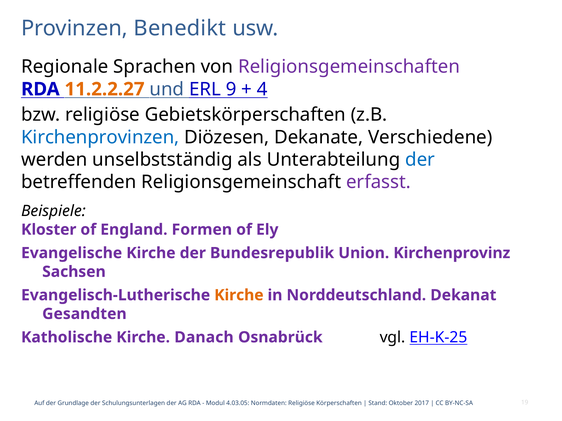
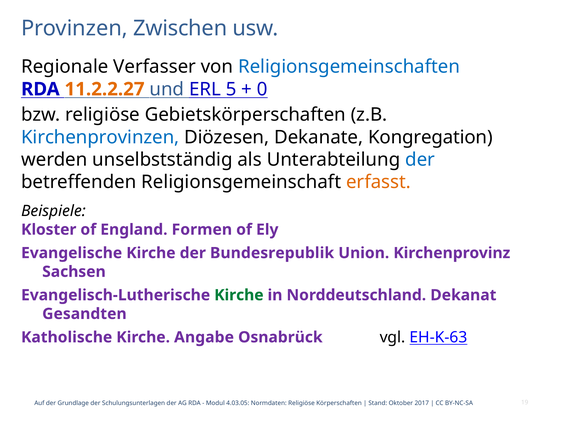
Benedikt: Benedikt -> Zwischen
Sprachen: Sprachen -> Verfasser
Religionsgemeinschaften colour: purple -> blue
9: 9 -> 5
4: 4 -> 0
Verschiedene: Verschiedene -> Kongregation
erfasst colour: purple -> orange
Kirche at (239, 295) colour: orange -> green
Danach: Danach -> Angabe
EH-K-25: EH-K-25 -> EH-K-63
